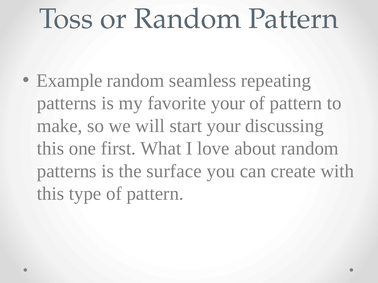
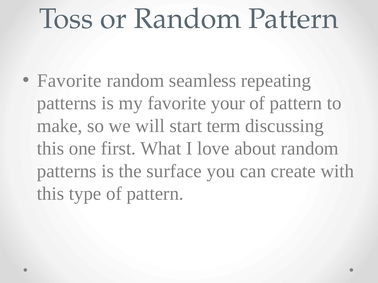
Example at (69, 81): Example -> Favorite
start your: your -> term
